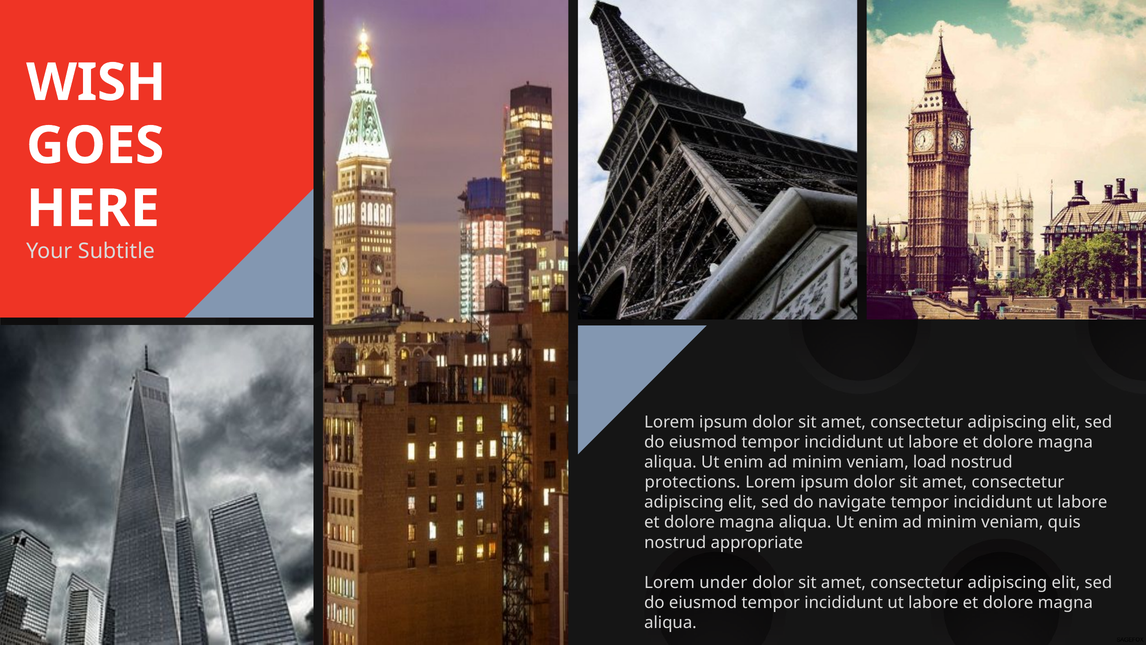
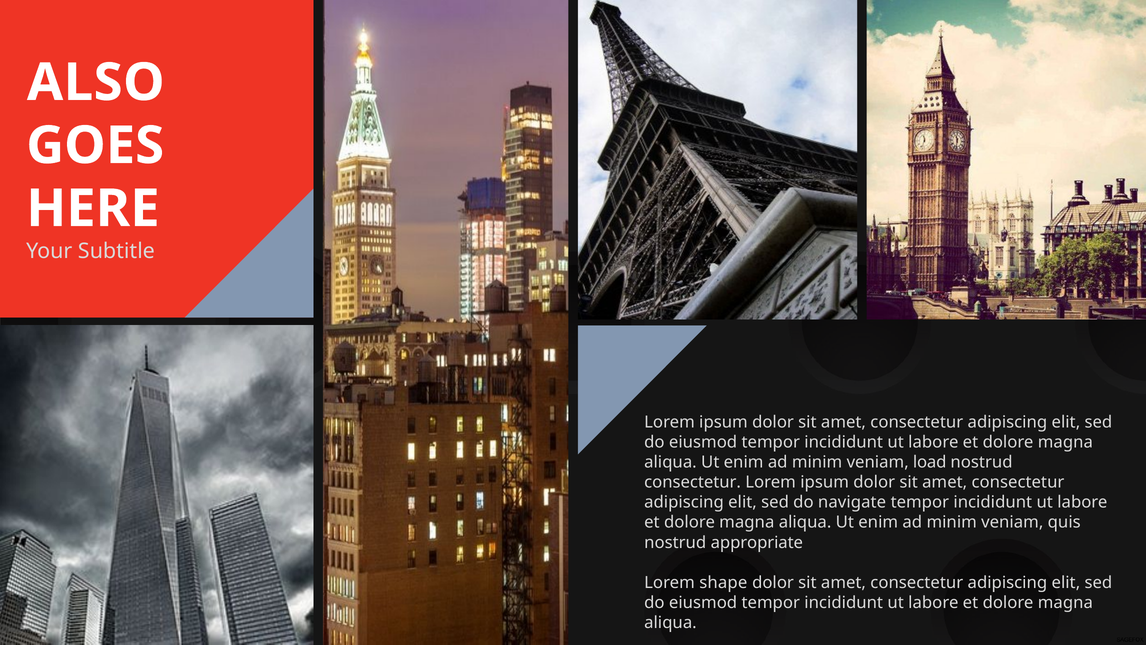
WISH: WISH -> ALSO
protections at (693, 482): protections -> consectetur
under: under -> shape
